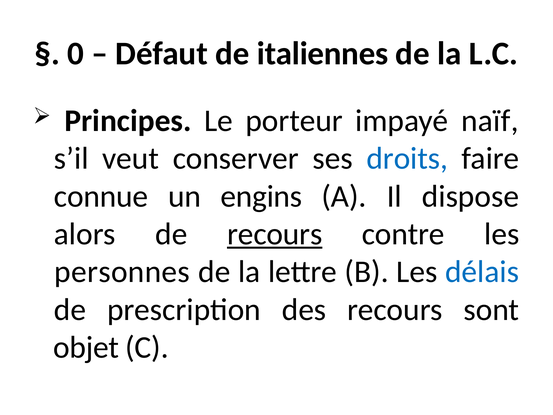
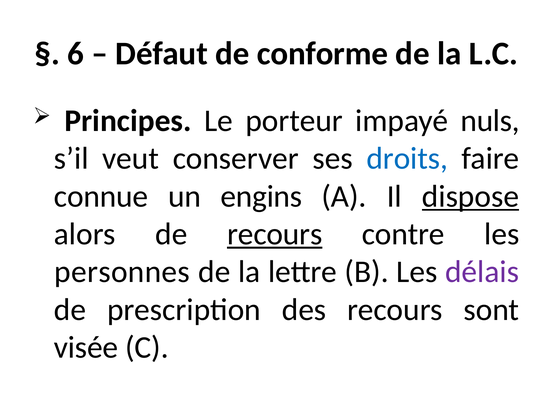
0: 0 -> 6
italiennes: italiennes -> conforme
naïf: naïf -> nuls
dispose underline: none -> present
délais colour: blue -> purple
objet: objet -> visée
